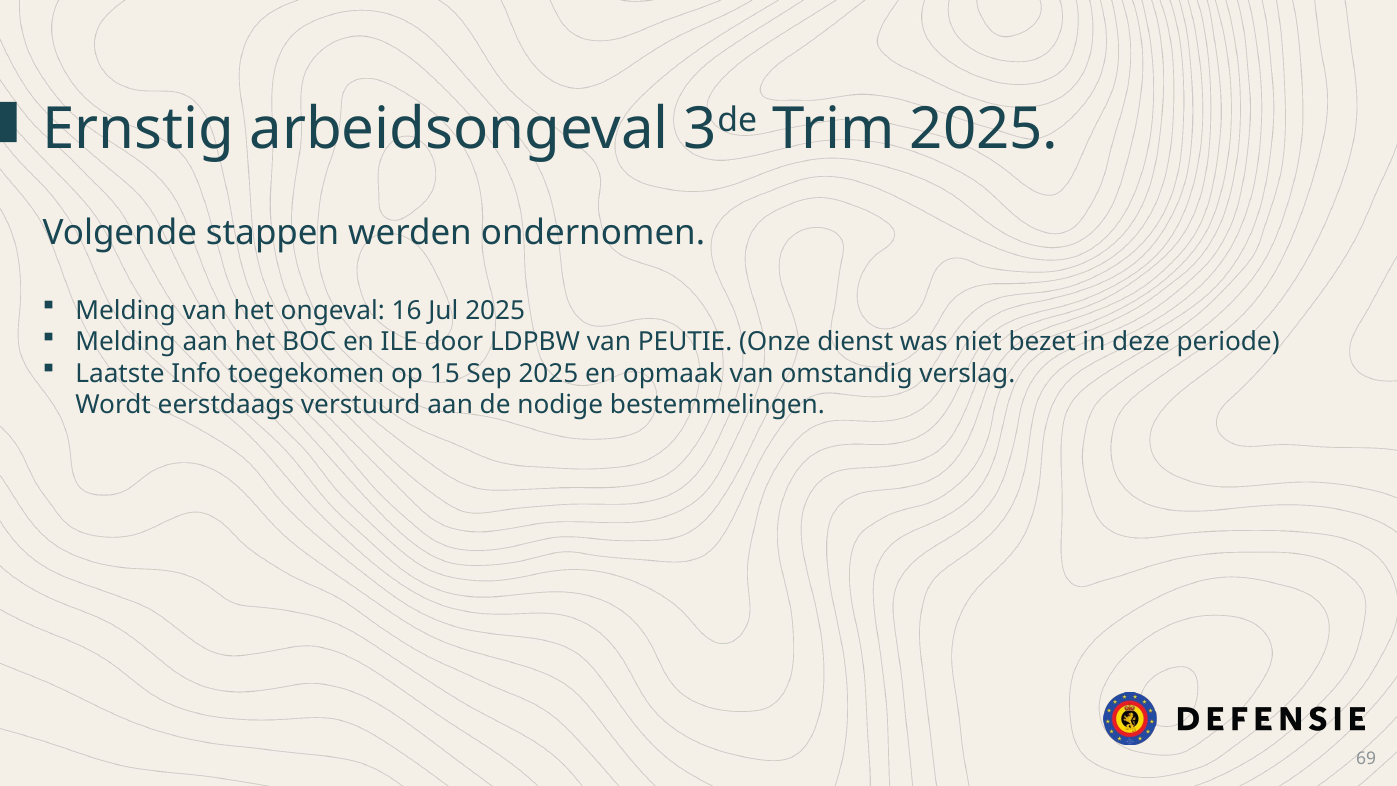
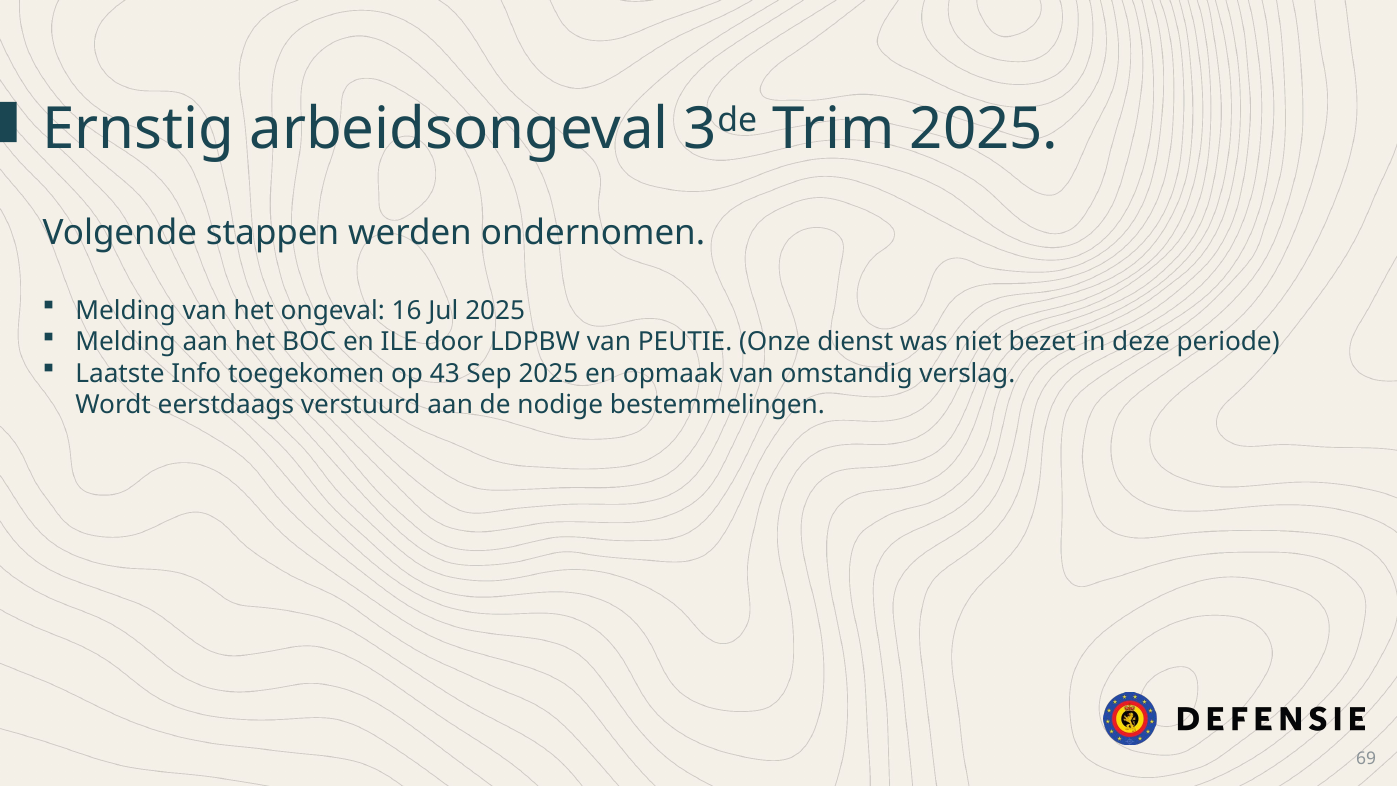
15: 15 -> 43
